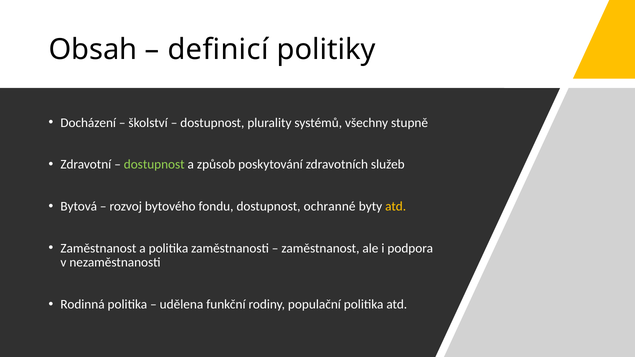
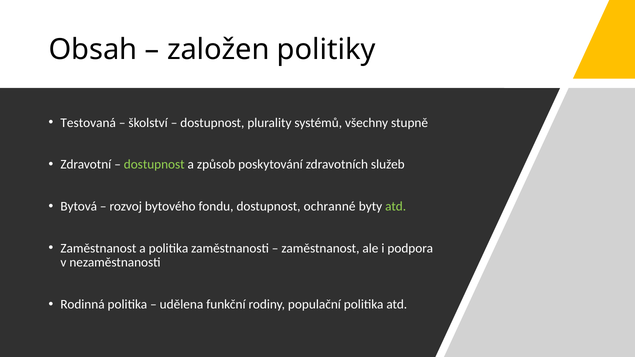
definicí: definicí -> založen
Docházení: Docházení -> Testovaná
atd at (396, 206) colour: yellow -> light green
